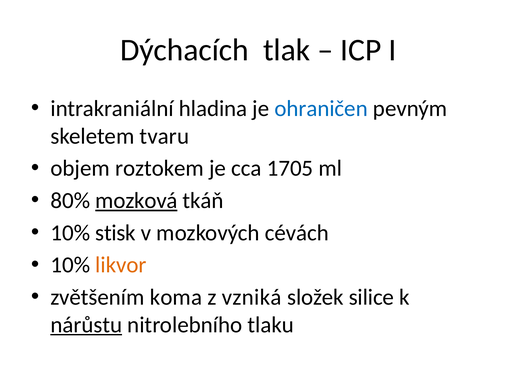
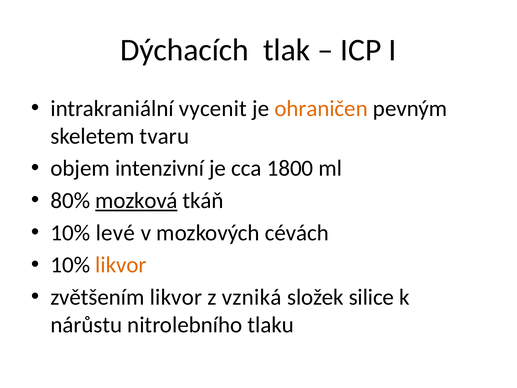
hladina: hladina -> vycenit
ohraničen colour: blue -> orange
roztokem: roztokem -> intenzivní
1705: 1705 -> 1800
stisk: stisk -> levé
zvětšením koma: koma -> likvor
nárůstu underline: present -> none
